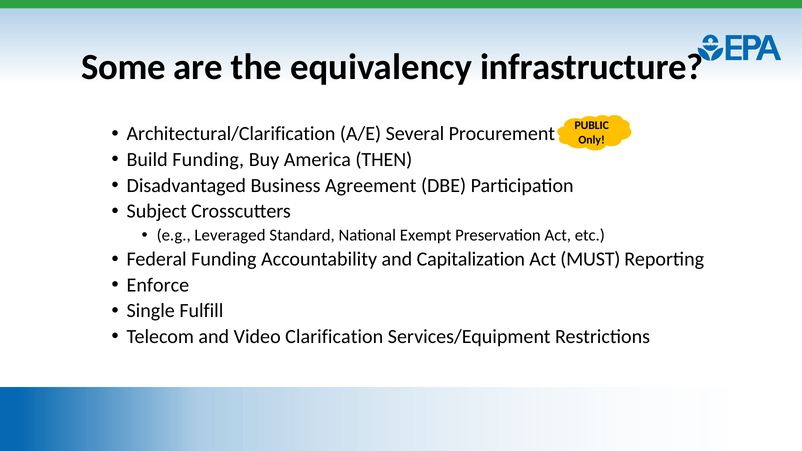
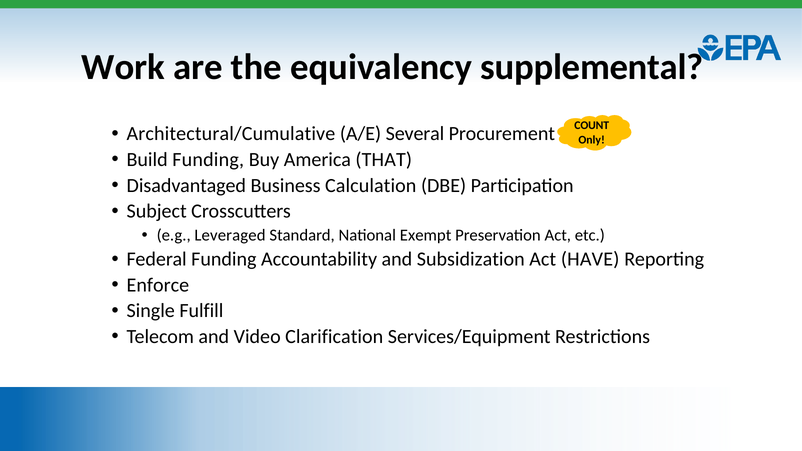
Some: Some -> Work
infrastructure: infrastructure -> supplemental
PUBLIC: PUBLIC -> COUNT
Architectural/Clarification: Architectural/Clarification -> Architectural/Cumulative
THEN: THEN -> THAT
Agreement: Agreement -> Calculation
Capitalization: Capitalization -> Subsidization
MUST: MUST -> HAVE
